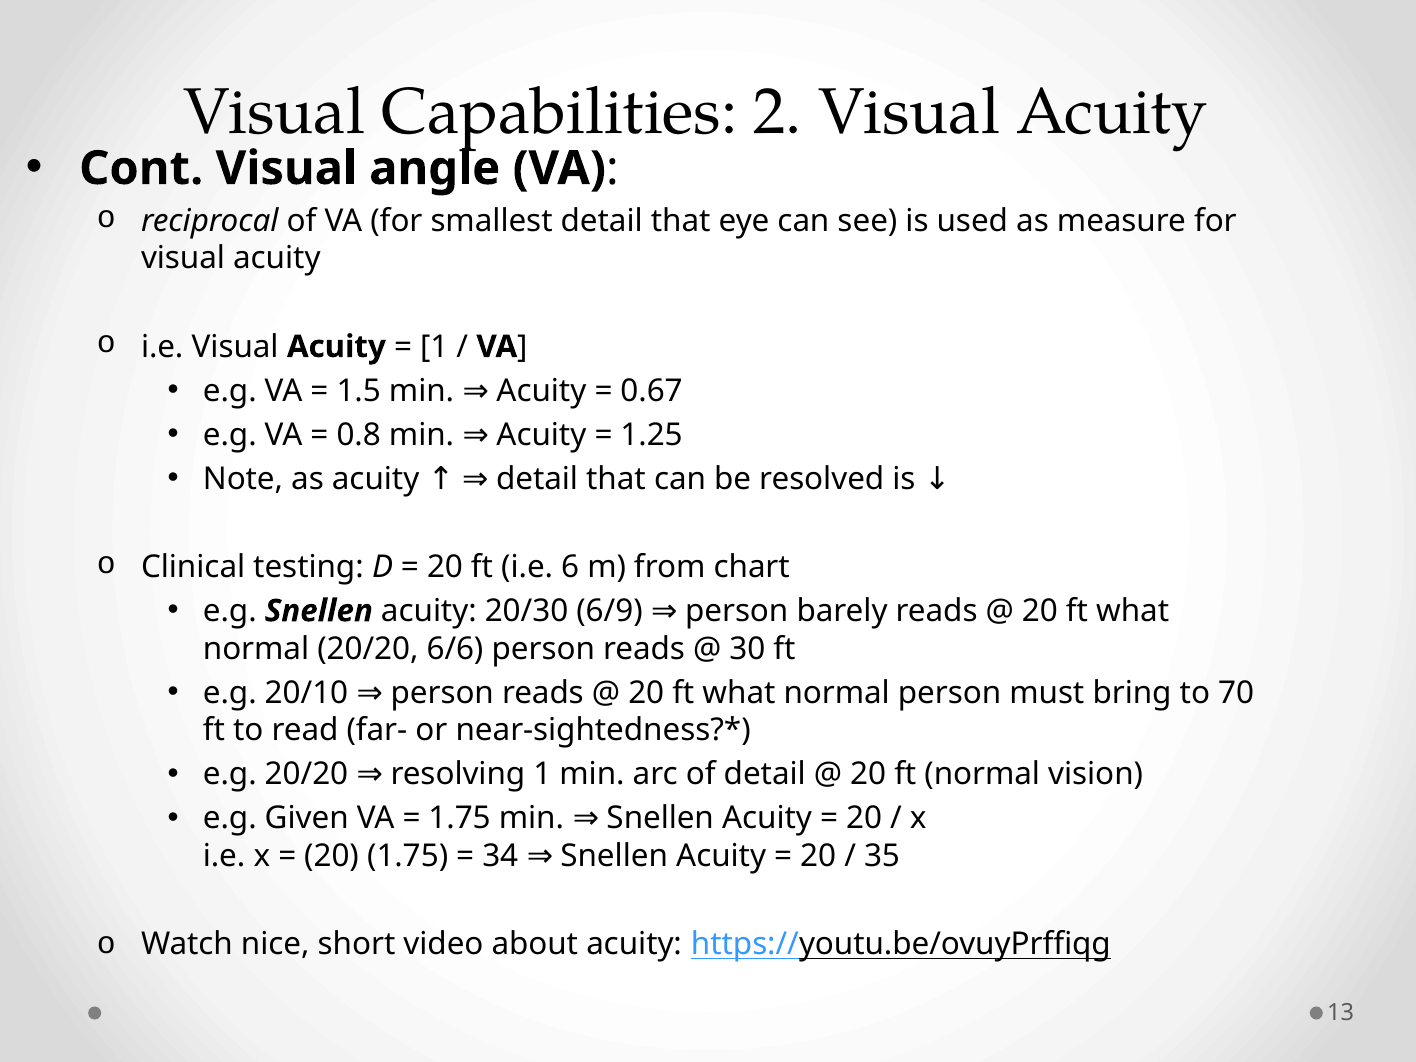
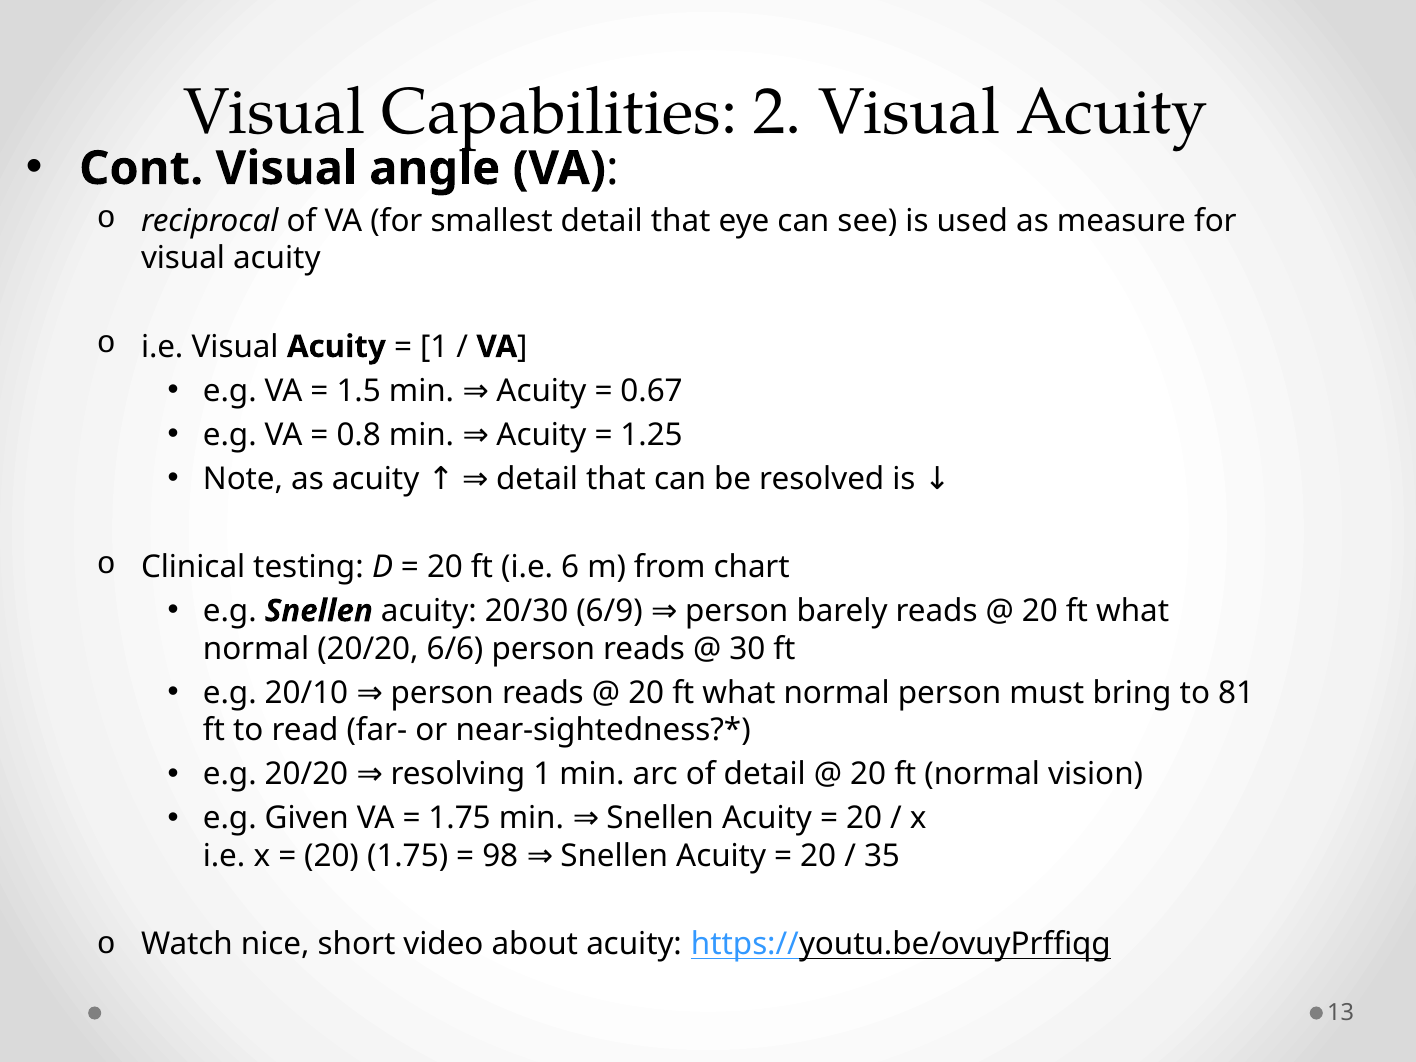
70: 70 -> 81
34: 34 -> 98
